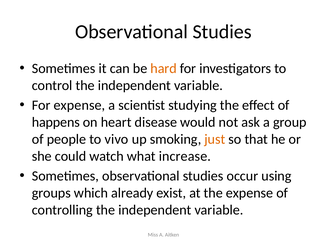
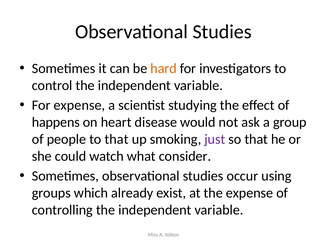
to vivo: vivo -> that
just colour: orange -> purple
increase: increase -> consider
